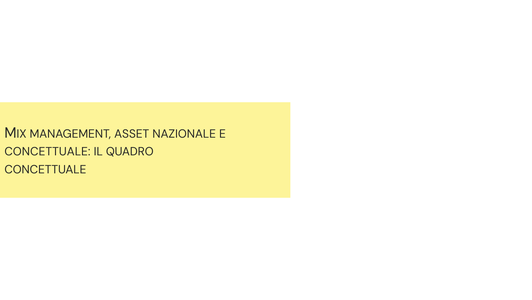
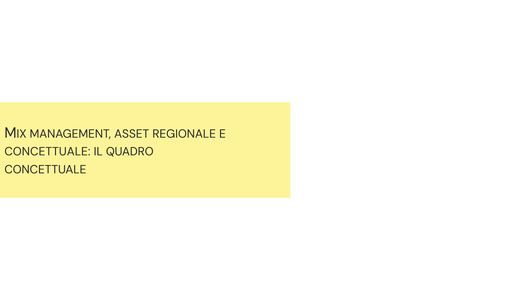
NAZIONALE: NAZIONALE -> REGIONALE
